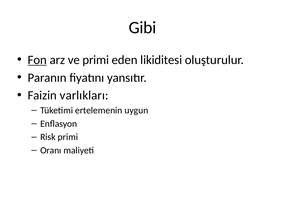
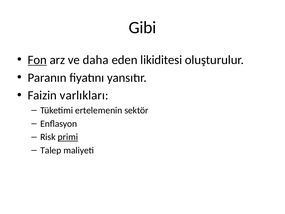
ve primi: primi -> daha
uygun: uygun -> sektör
primi at (68, 137) underline: none -> present
Oranı: Oranı -> Talep
